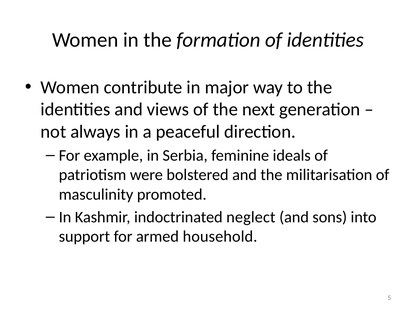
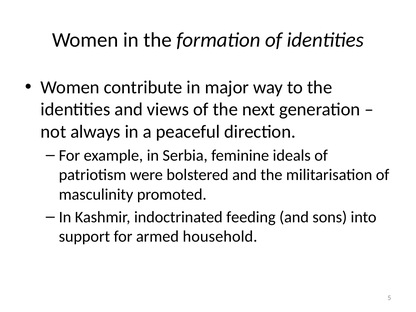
neglect: neglect -> feeding
